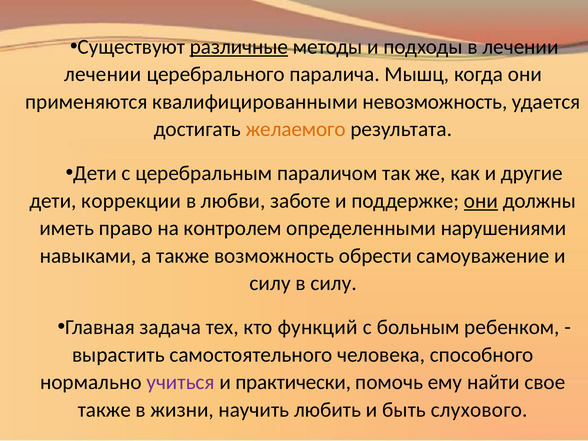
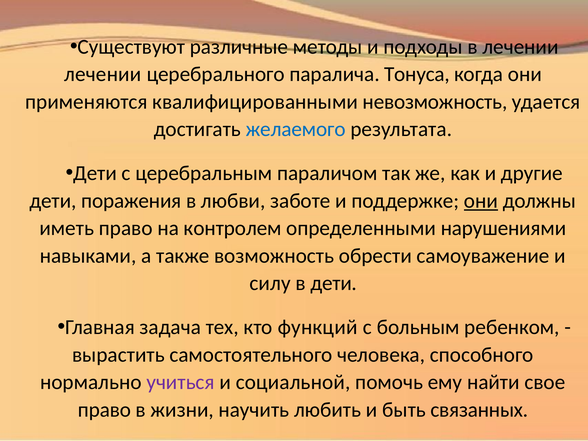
различные underline: present -> none
Мышц: Мышц -> Тонуса
желаемого colour: orange -> blue
коррекции: коррекции -> поражения
в силу: силу -> дети
практически: практически -> социальной
также at (104, 410): также -> право
слухового: слухового -> связанных
